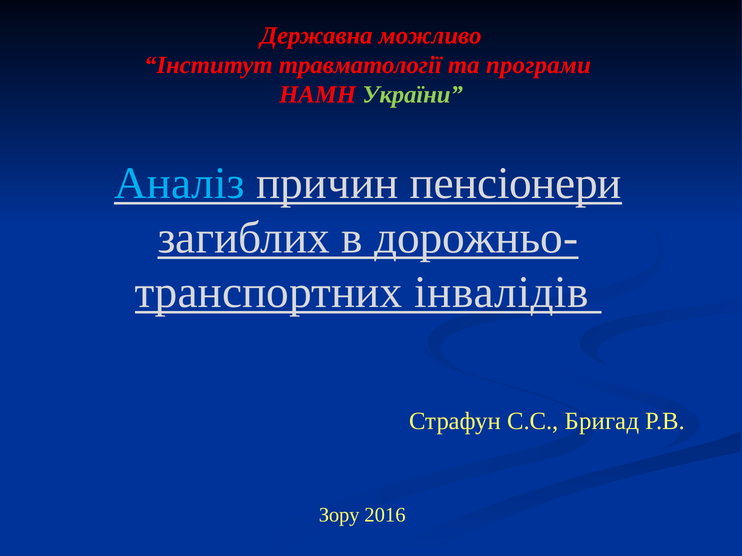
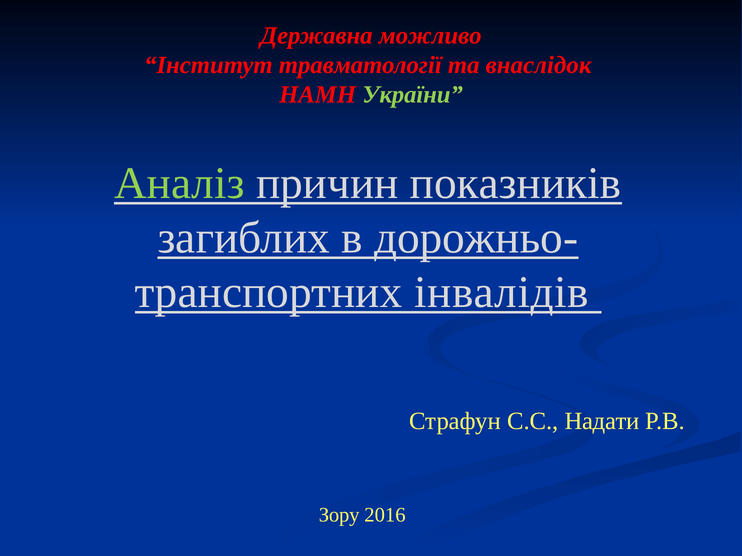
програми: програми -> внаслідок
Аналіз colour: light blue -> light green
пенсіонери: пенсіонери -> показників
Бригад: Бригад -> Надати
